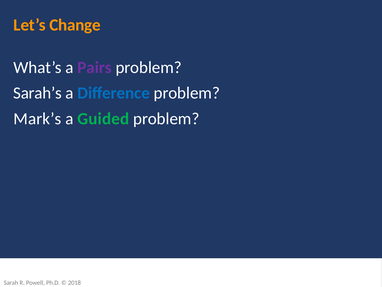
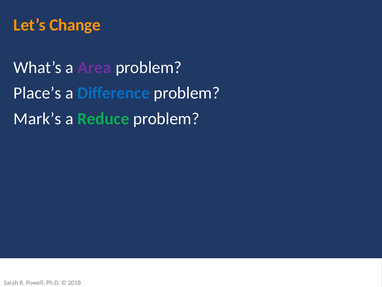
Pairs: Pairs -> Area
Sarah’s: Sarah’s -> Place’s
Guided: Guided -> Reduce
